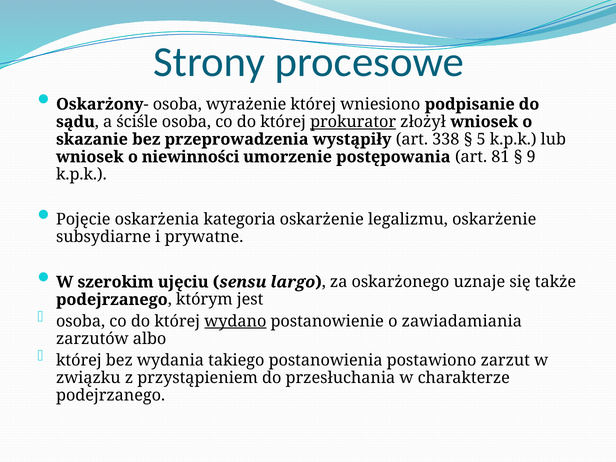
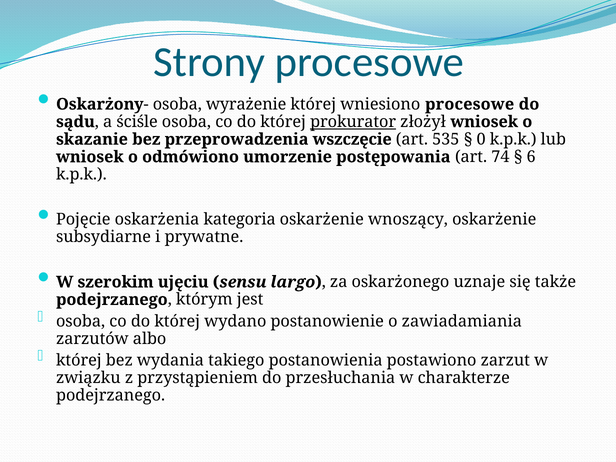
wniesiono podpisanie: podpisanie -> procesowe
wystąpiły: wystąpiły -> wszczęcie
338: 338 -> 535
5: 5 -> 0
niewinności: niewinności -> odmówiono
81: 81 -> 74
9: 9 -> 6
legalizmu: legalizmu -> wnoszący
wydano underline: present -> none
